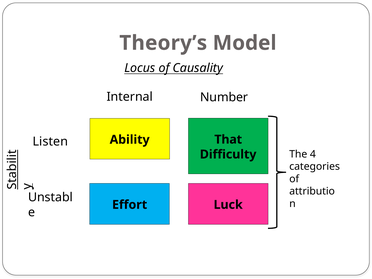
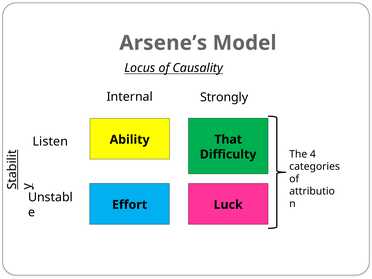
Theory’s: Theory’s -> Arsene’s
Number: Number -> Strongly
